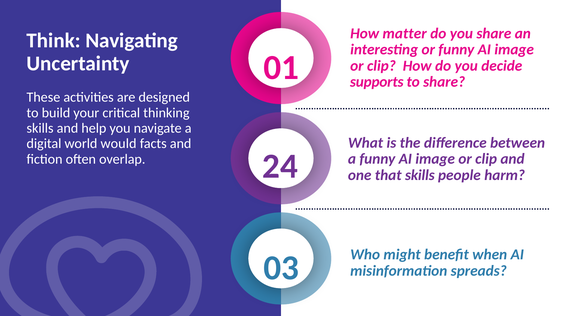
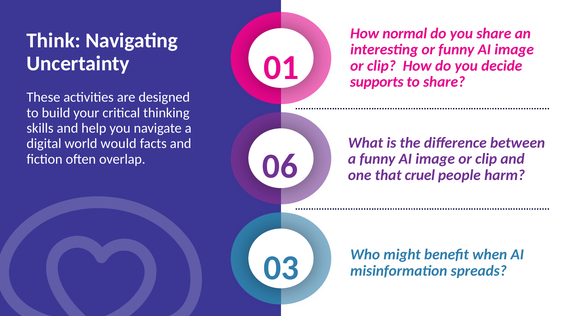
matter: matter -> normal
24: 24 -> 06
that skills: skills -> cruel
